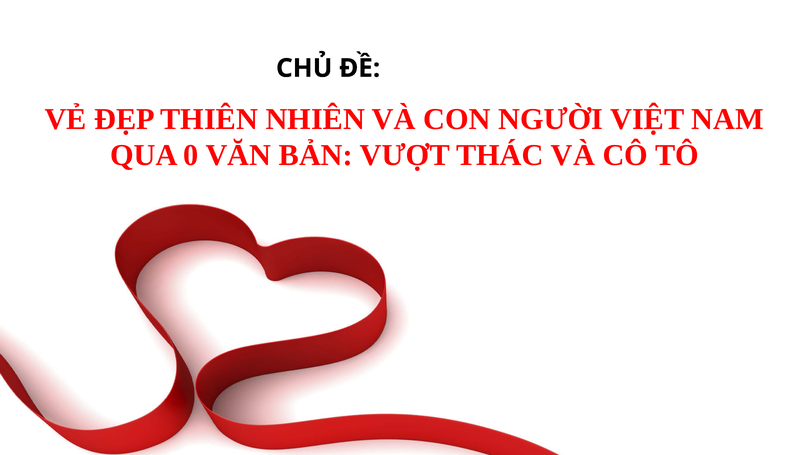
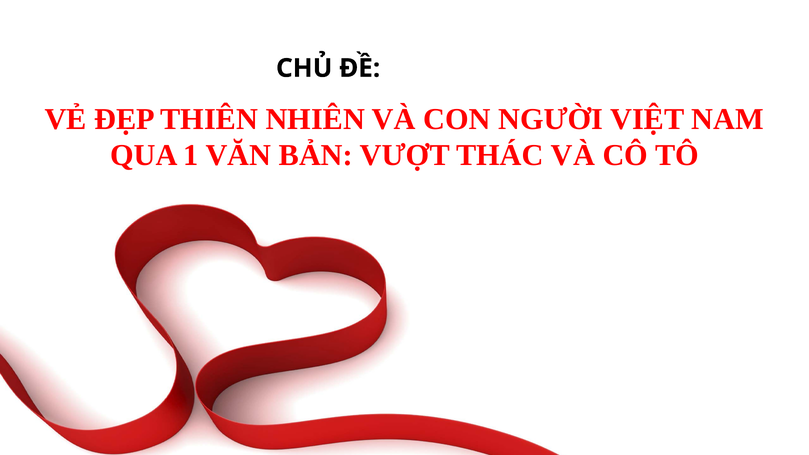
0: 0 -> 1
